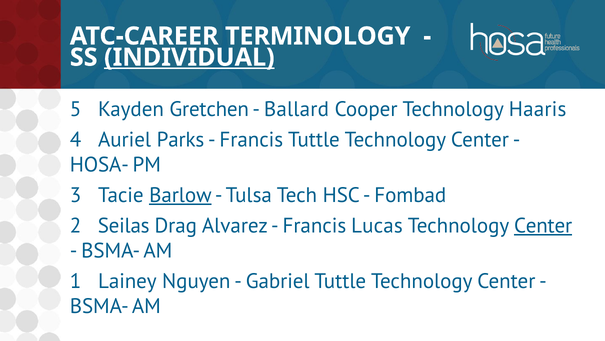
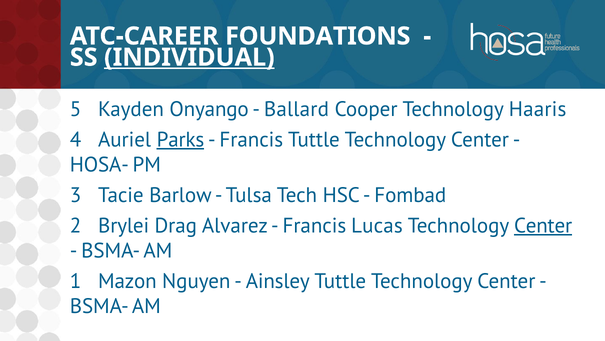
TERMINOLOGY: TERMINOLOGY -> FOUNDATIONS
Gretchen: Gretchen -> Onyango
Parks underline: none -> present
Barlow underline: present -> none
Seilas: Seilas -> Brylei
Lainey: Lainey -> Mazon
Gabriel: Gabriel -> Ainsley
